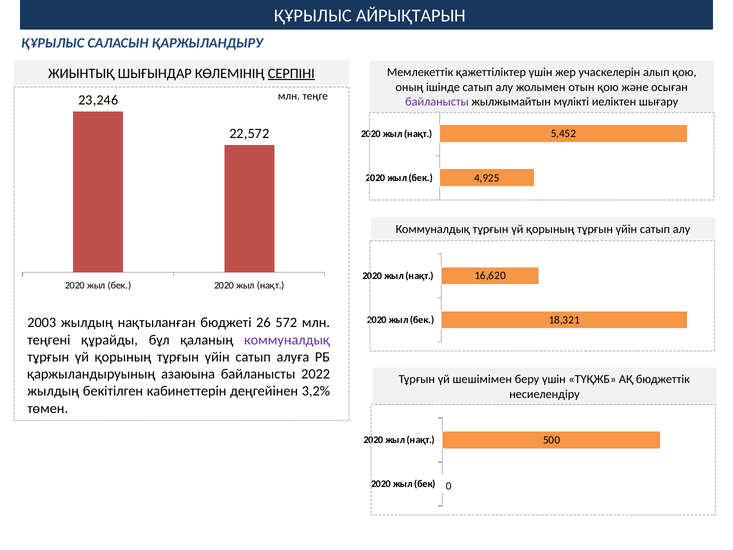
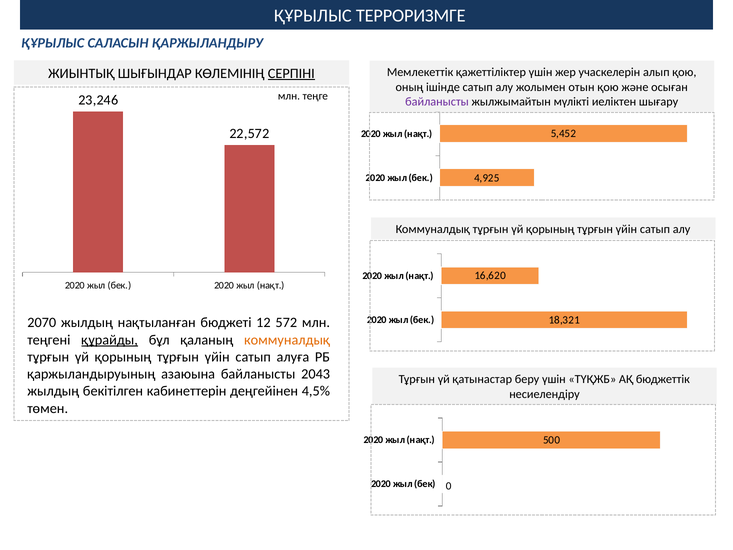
АЙРЫҚТАРЫН: АЙРЫҚТАРЫН -> ТЕРРОРИЗМГЕ
2003: 2003 -> 2070
26: 26 -> 12
құрайды underline: none -> present
коммуналдық at (287, 340) colour: purple -> orange
2022: 2022 -> 2043
шешімімен: шешімімен -> қатынастар
3,2%: 3,2% -> 4,5%
